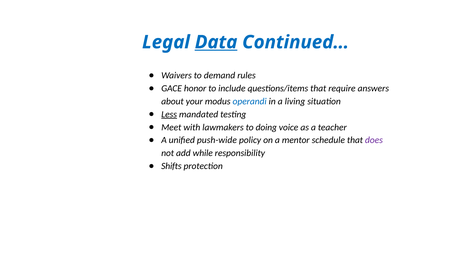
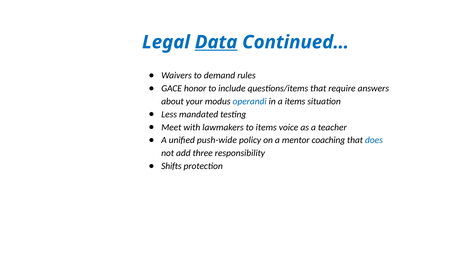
a living: living -> items
Less underline: present -> none
to doing: doing -> items
schedule: schedule -> coaching
does colour: purple -> blue
while: while -> three
